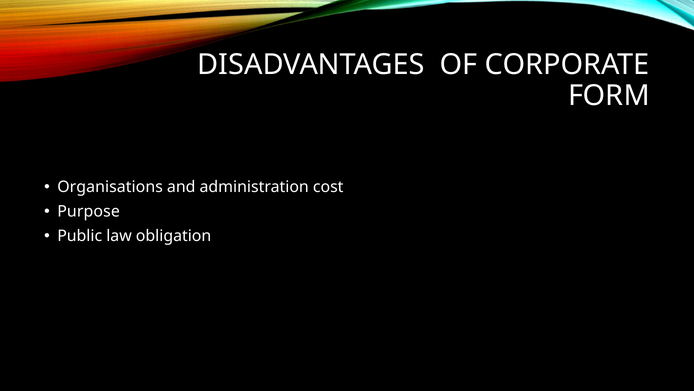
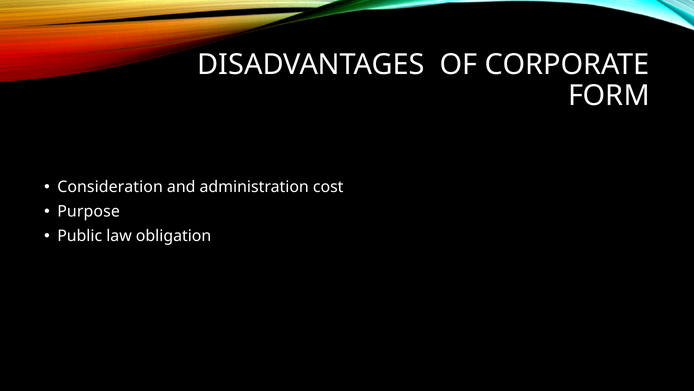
Organisations: Organisations -> Consideration
